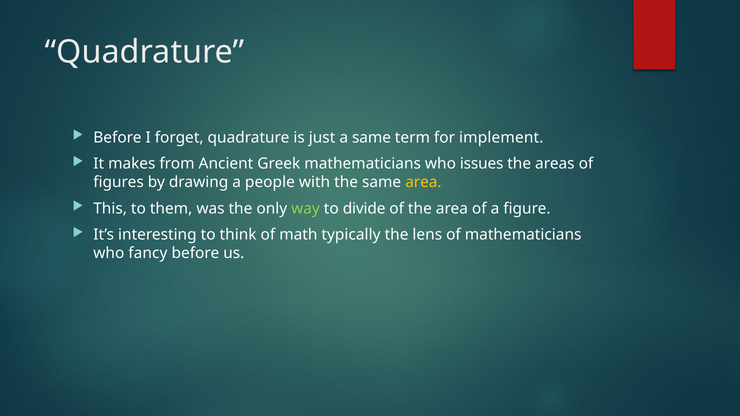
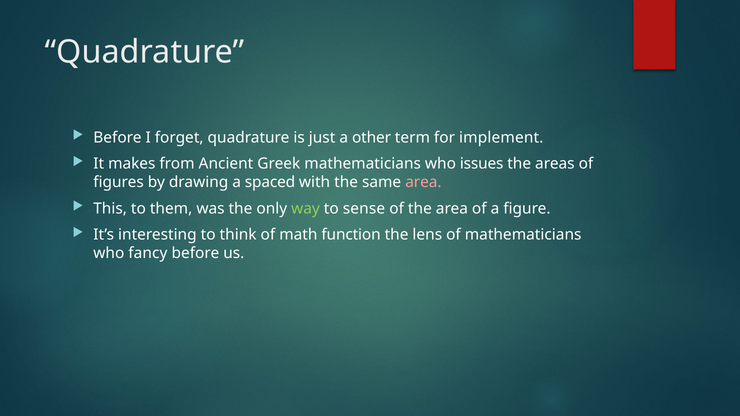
a same: same -> other
people: people -> spaced
area at (423, 183) colour: yellow -> pink
divide: divide -> sense
typically: typically -> function
